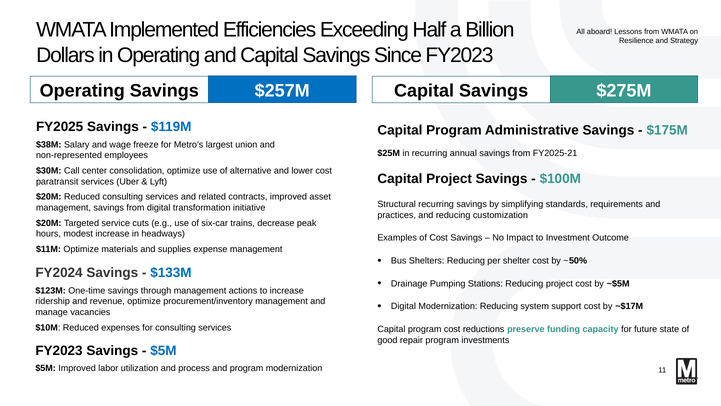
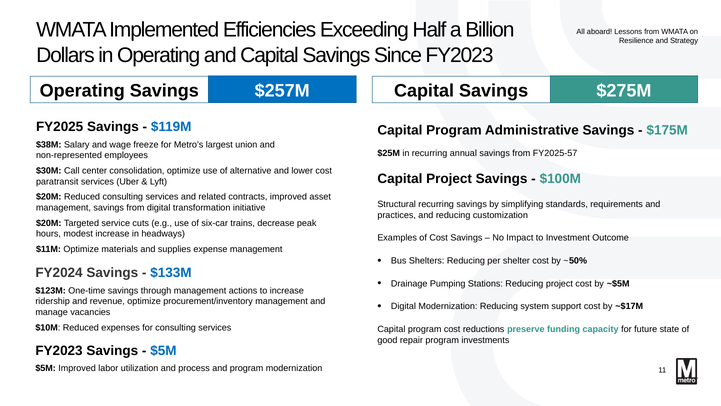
FY2025-21: FY2025-21 -> FY2025-57
